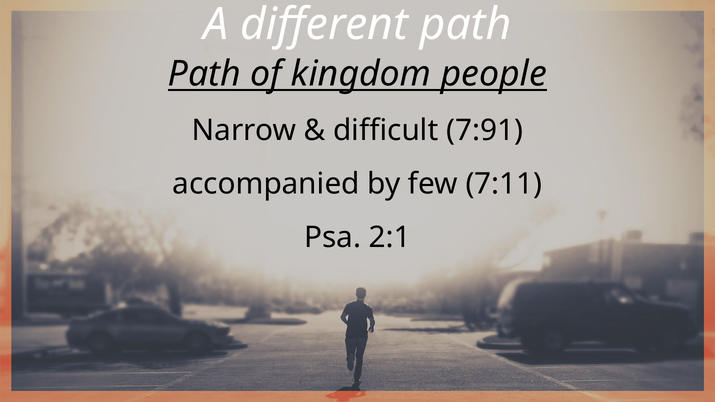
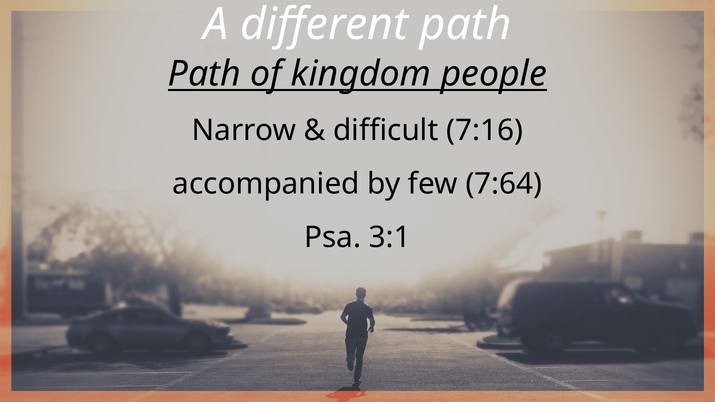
7:91: 7:91 -> 7:16
7:11: 7:11 -> 7:64
2:1: 2:1 -> 3:1
